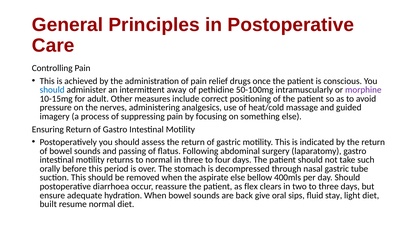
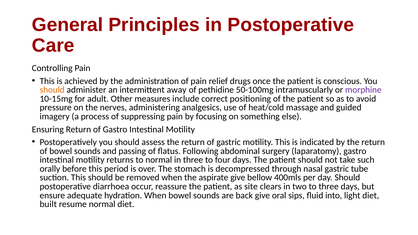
should at (52, 90) colour: blue -> orange
aspirate else: else -> give
flex: flex -> site
stay: stay -> into
